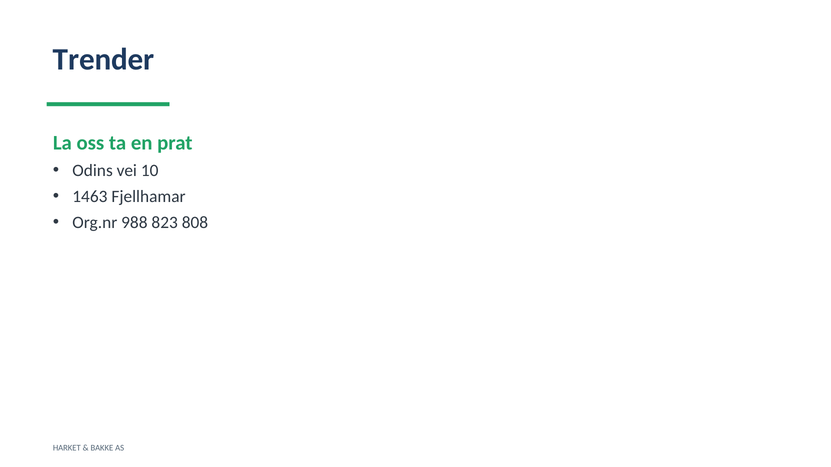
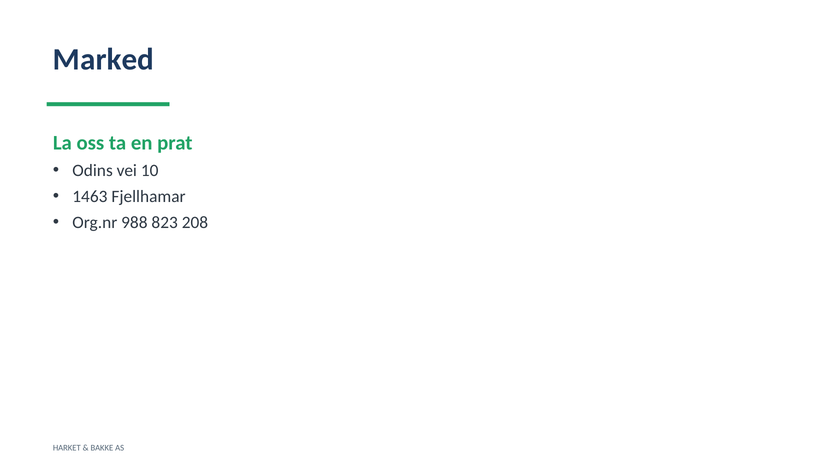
Trender: Trender -> Marked
808: 808 -> 208
